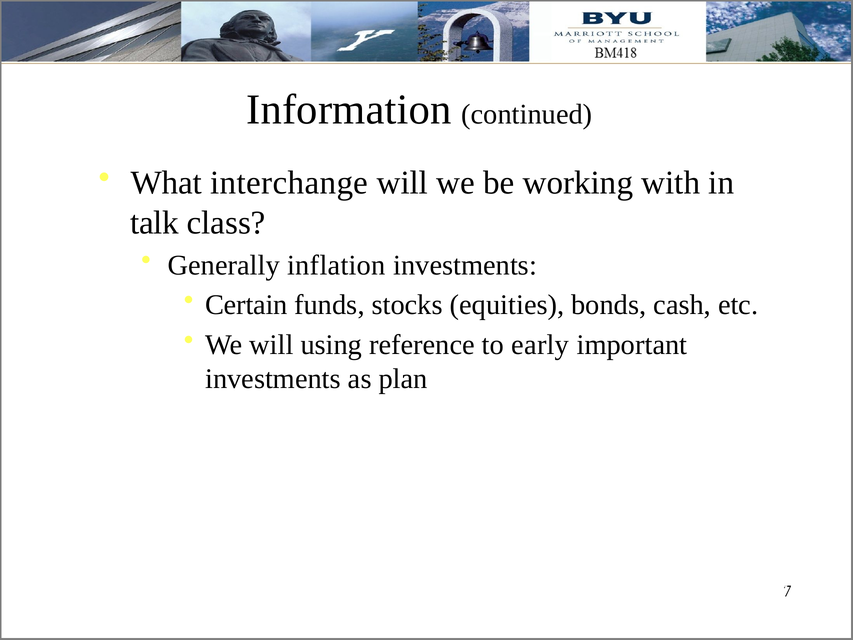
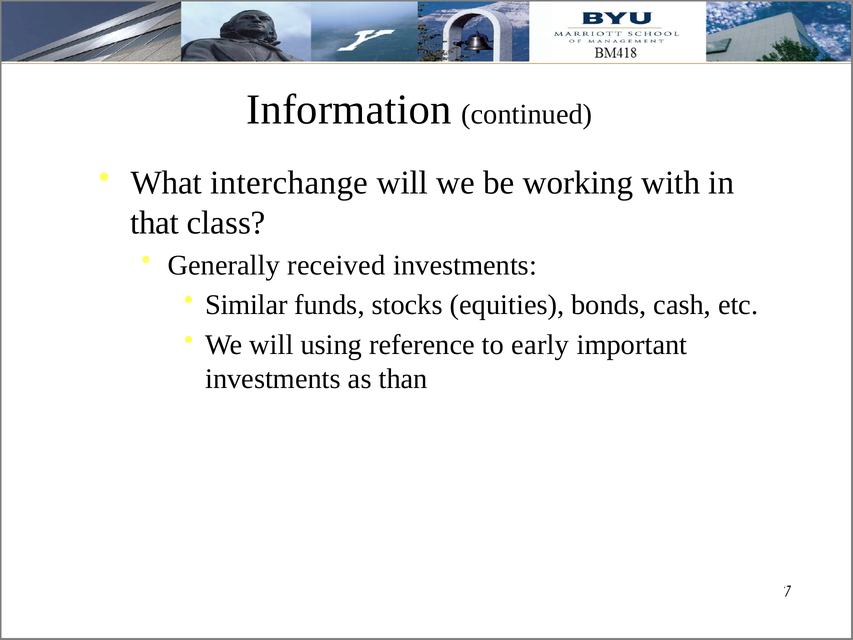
talk: talk -> that
inflation: inflation -> received
Certain: Certain -> Similar
plan: plan -> than
